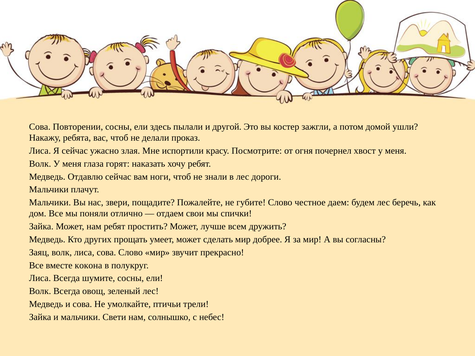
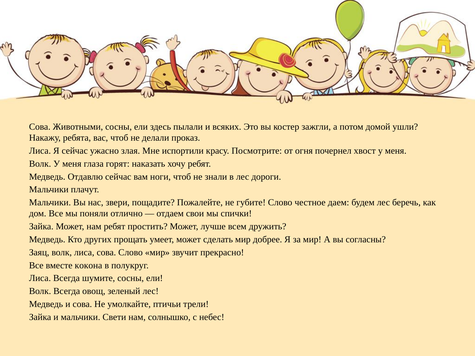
Повторении: Повторении -> Животными
другой: другой -> всяких
